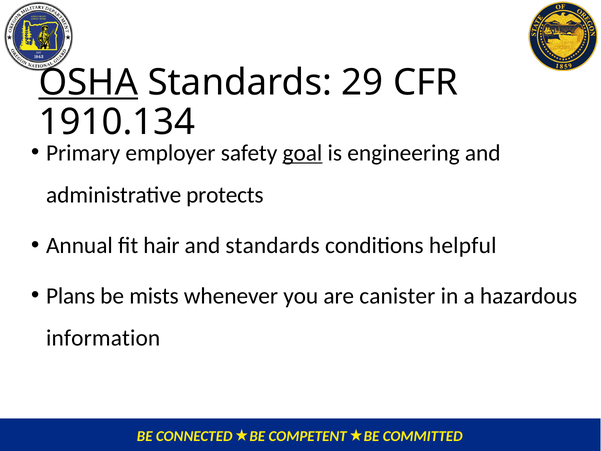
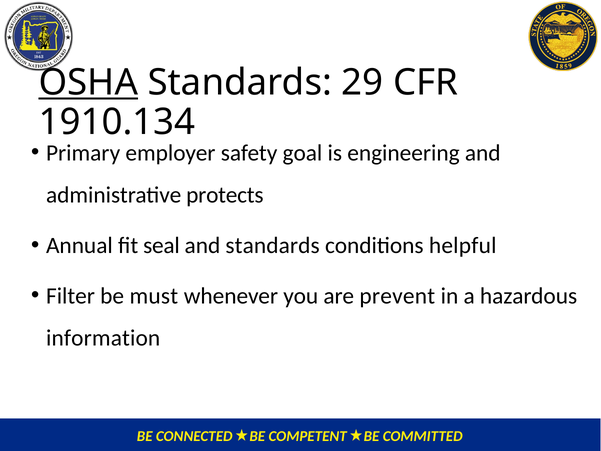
goal underline: present -> none
hair: hair -> seal
Plans: Plans -> Filter
mists: mists -> must
canister: canister -> prevent
